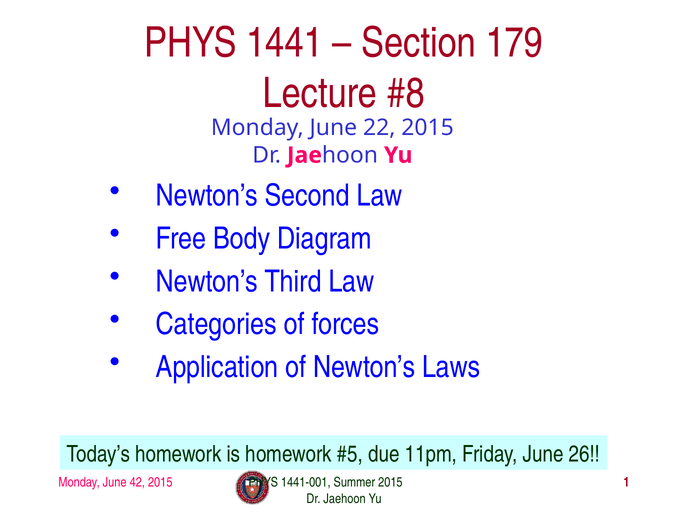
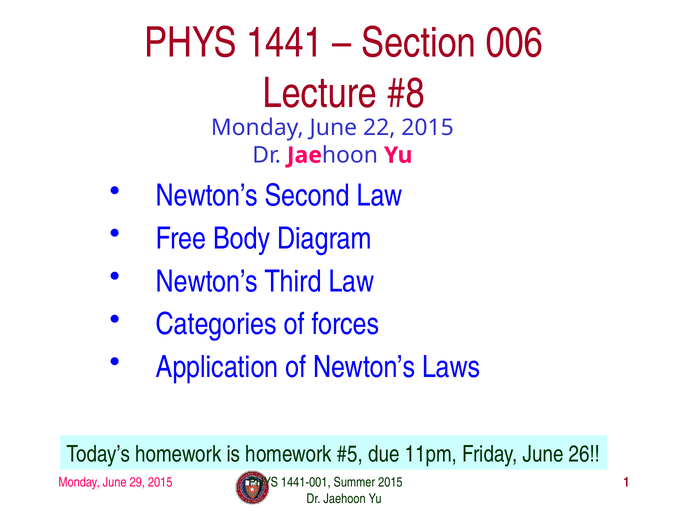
179: 179 -> 006
42: 42 -> 29
